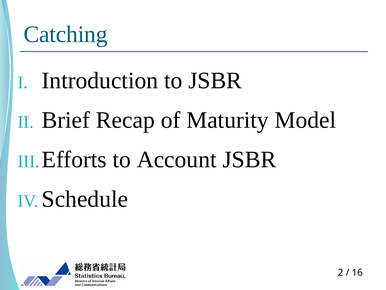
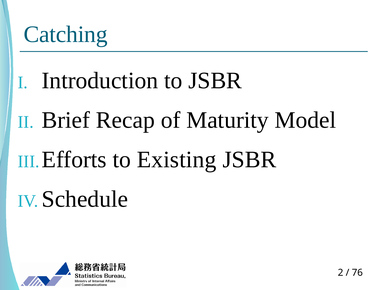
Account: Account -> Existing
16: 16 -> 76
